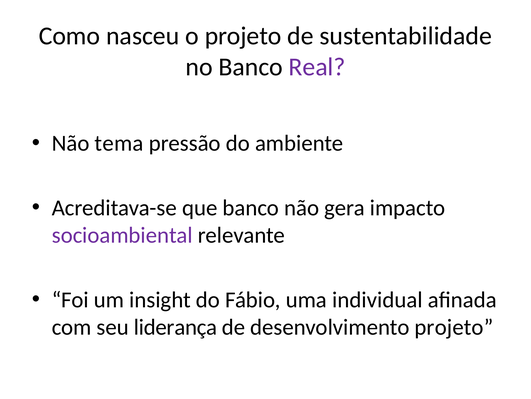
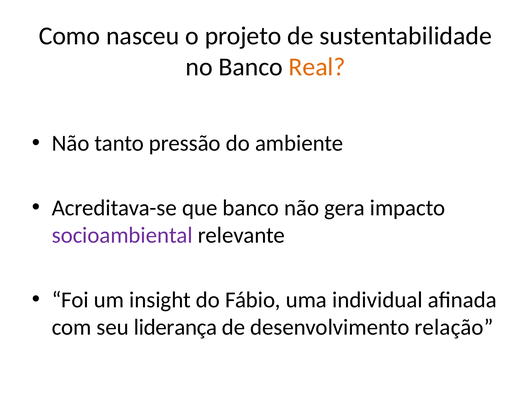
Real colour: purple -> orange
tema: tema -> tanto
desenvolvimento projeto: projeto -> relação
